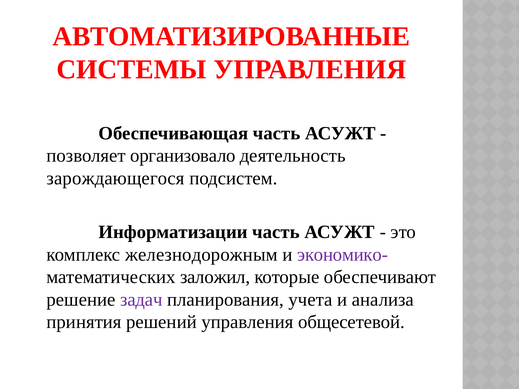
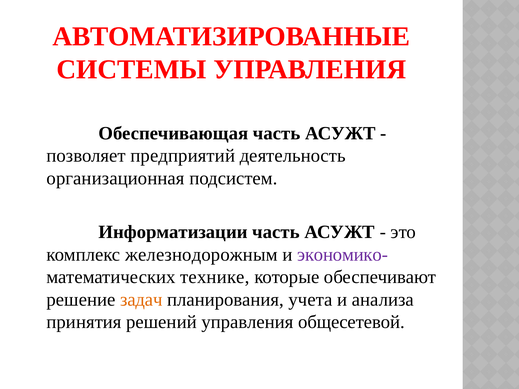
организовало: организовало -> предприятий
зарождающегося: зарождающегося -> организационная
заложил: заложил -> технике
задач colour: purple -> orange
